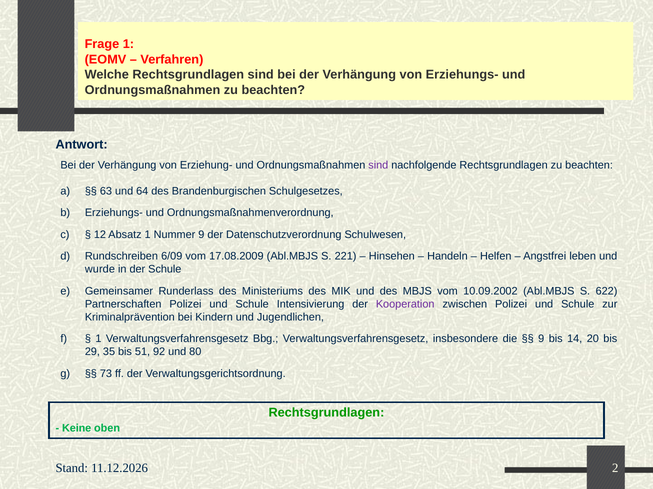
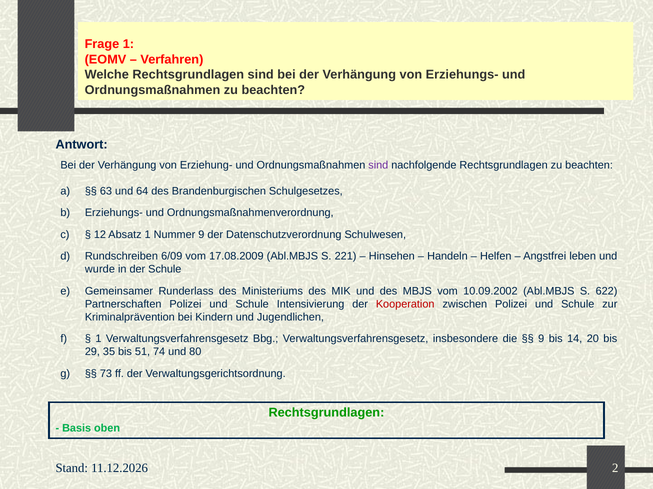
Kooperation colour: purple -> red
92: 92 -> 74
Keine: Keine -> Basis
